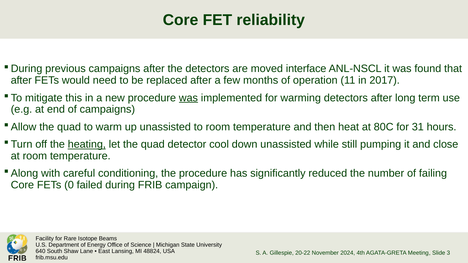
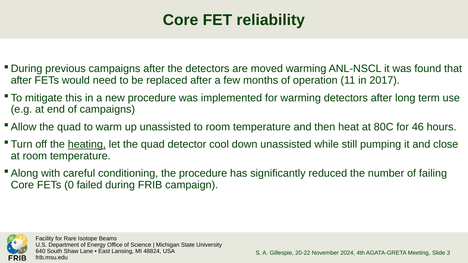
moved interface: interface -> warming
was at (188, 98) underline: present -> none
31: 31 -> 46
